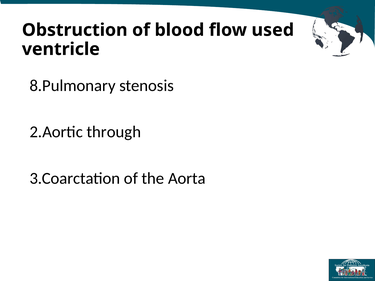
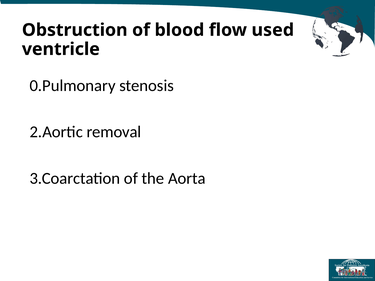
8.Pulmonary: 8.Pulmonary -> 0.Pulmonary
through: through -> removal
